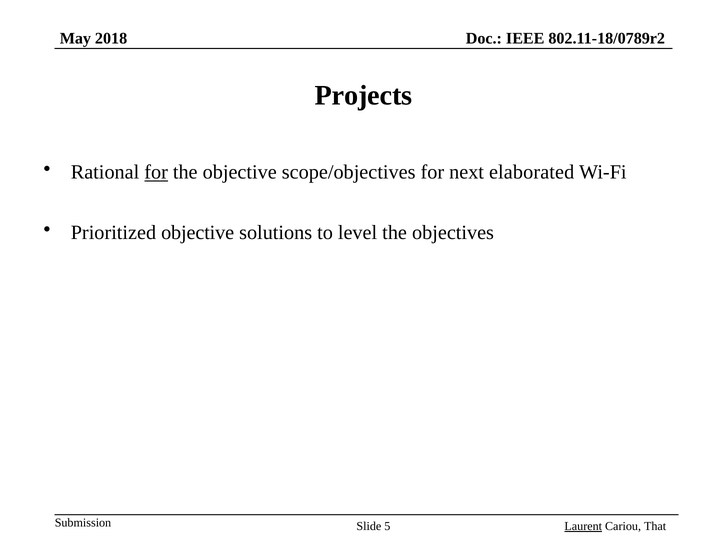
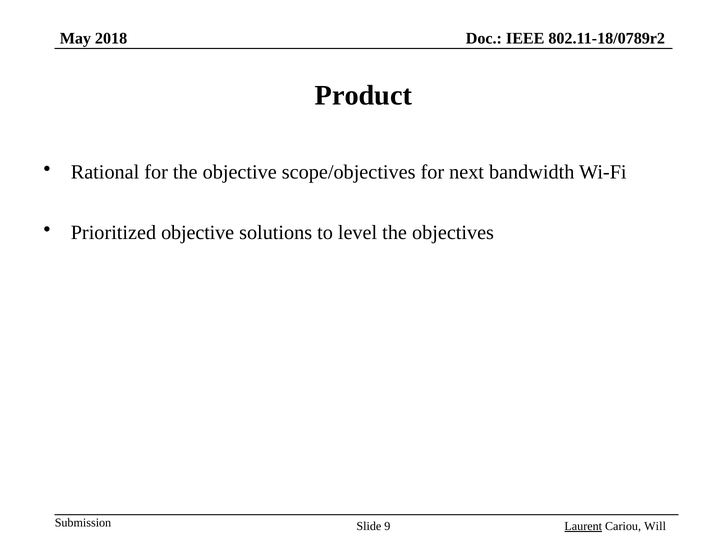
Projects: Projects -> Product
for at (156, 172) underline: present -> none
elaborated: elaborated -> bandwidth
5: 5 -> 9
That: That -> Will
